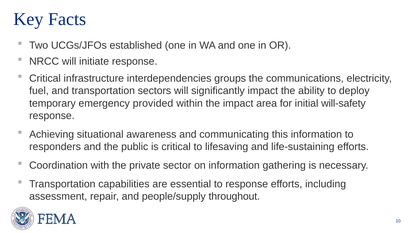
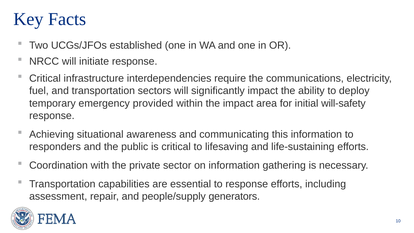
groups: groups -> require
throughout: throughout -> generators
